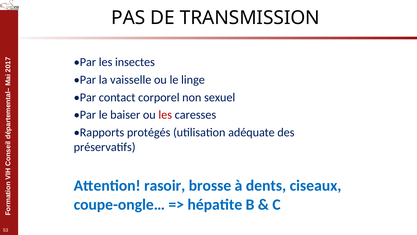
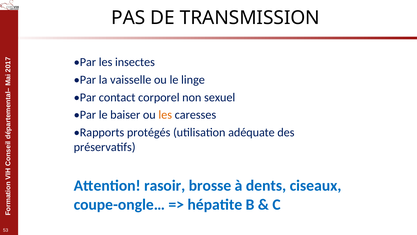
les at (165, 115) colour: red -> orange
